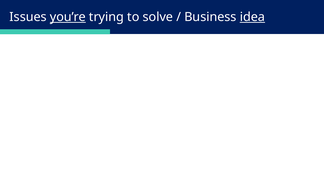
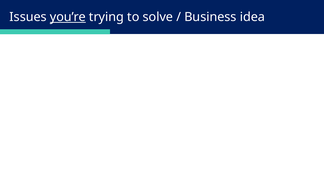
idea underline: present -> none
